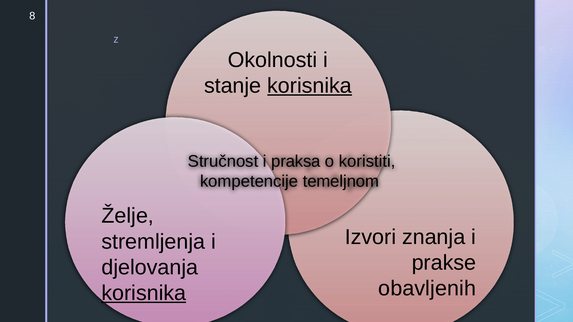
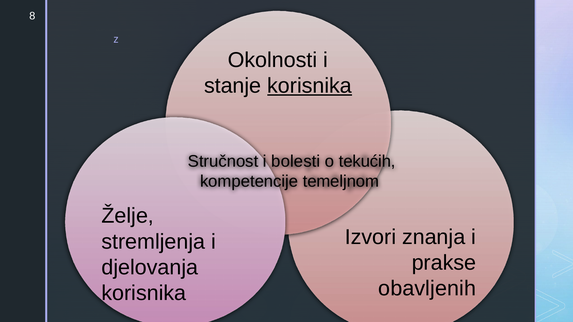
praksa: praksa -> bolesti
koristiti: koristiti -> tekućih
korisnika at (144, 293) underline: present -> none
